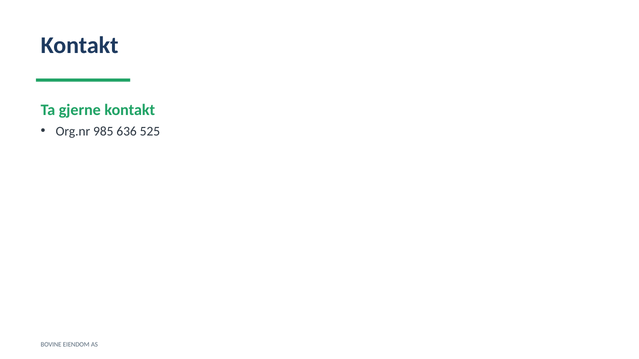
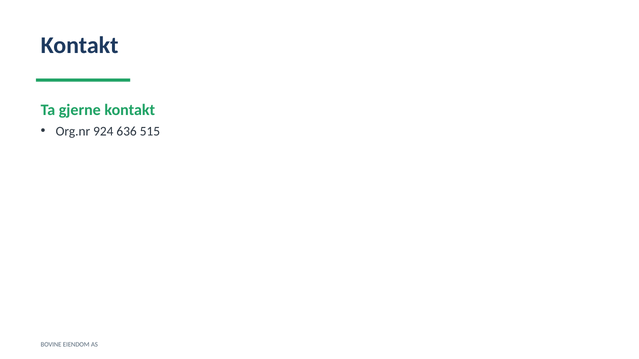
985: 985 -> 924
525: 525 -> 515
